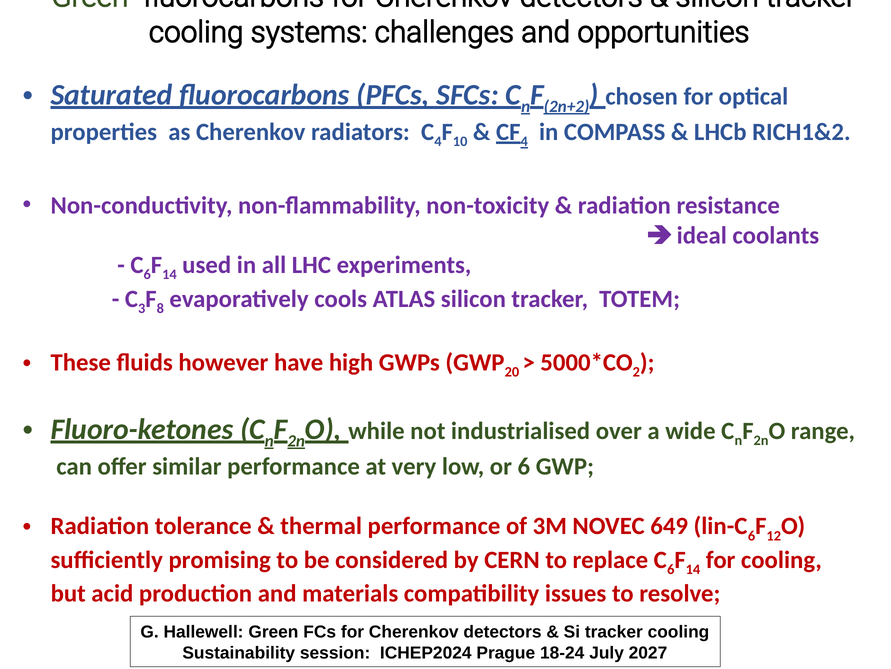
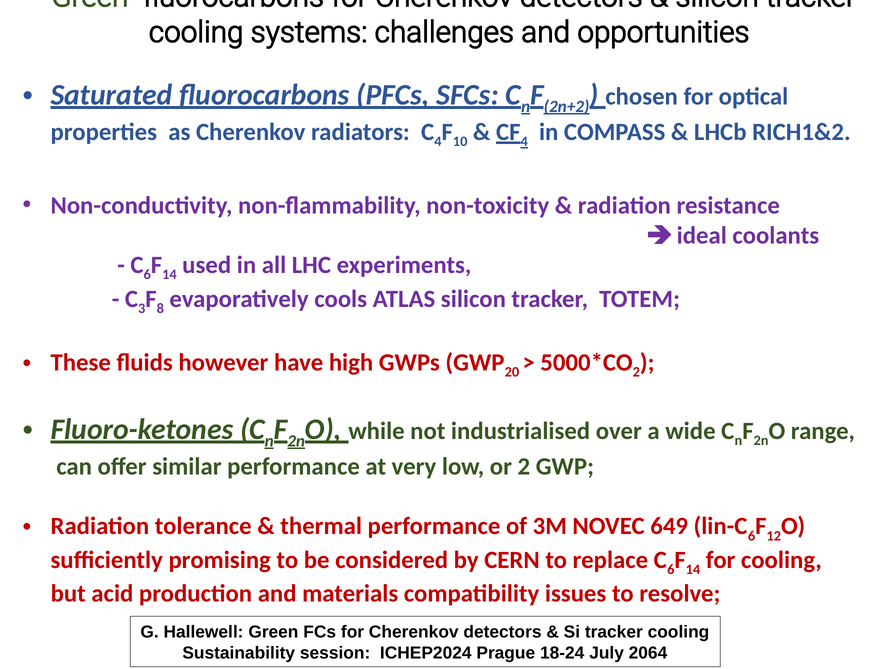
or 6: 6 -> 2
2027: 2027 -> 2064
